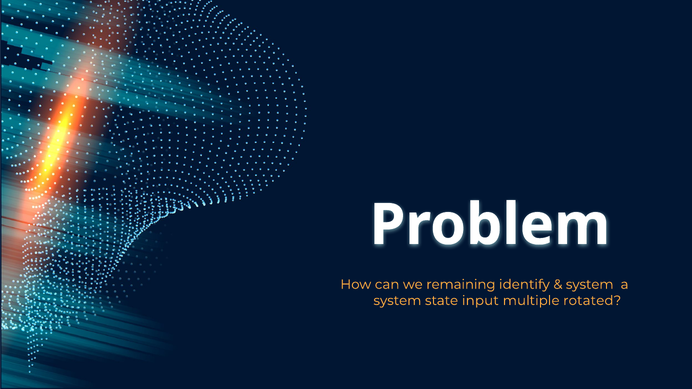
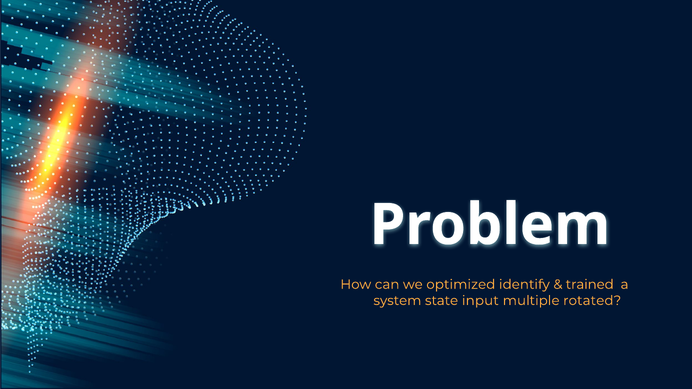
remaining: remaining -> optimized
system at (590, 285): system -> trained
